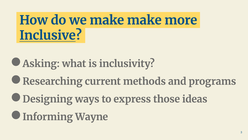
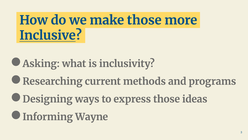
make make: make -> those
